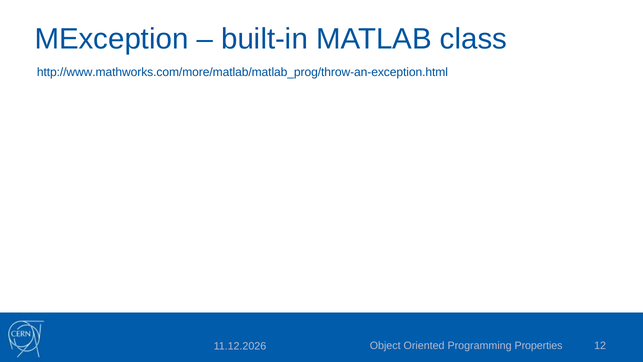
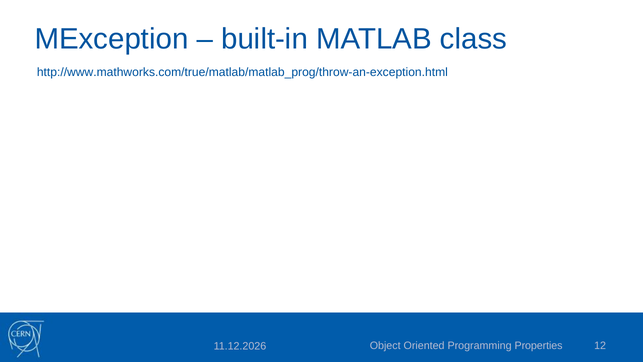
http://www.mathworks.com/more/matlab/matlab_prog/throw-an-exception.html: http://www.mathworks.com/more/matlab/matlab_prog/throw-an-exception.html -> http://www.mathworks.com/true/matlab/matlab_prog/throw-an-exception.html
